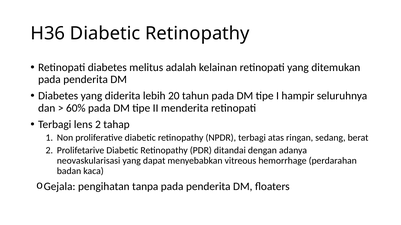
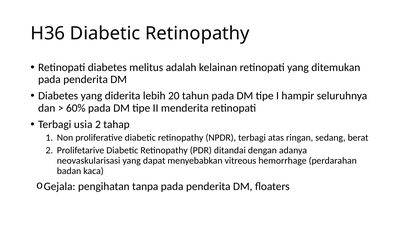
lens: lens -> usia
